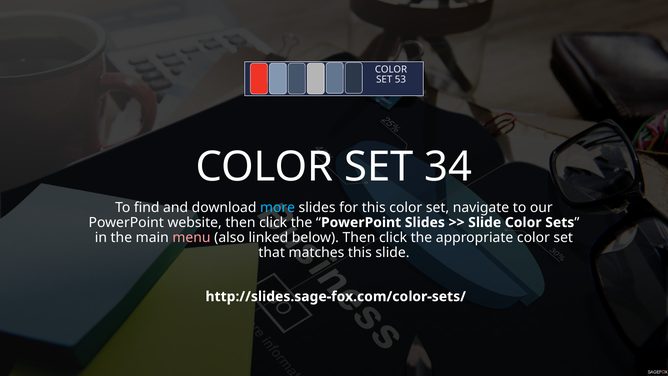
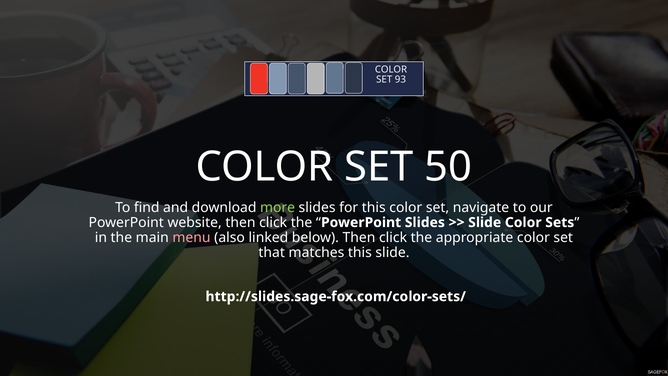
53: 53 -> 93
34: 34 -> 50
more colour: light blue -> light green
